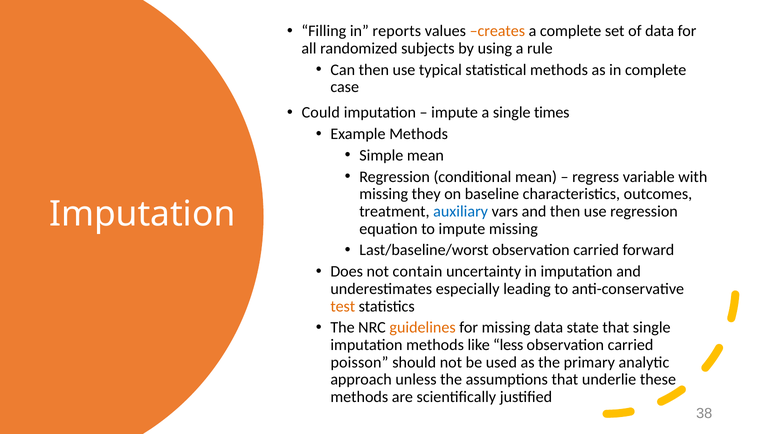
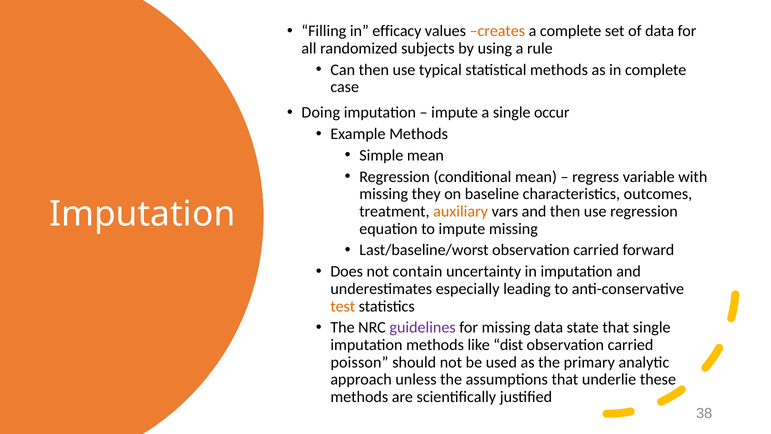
reports: reports -> efficacy
Could: Could -> Doing
times: times -> occur
auxiliary colour: blue -> orange
guidelines colour: orange -> purple
less: less -> dist
